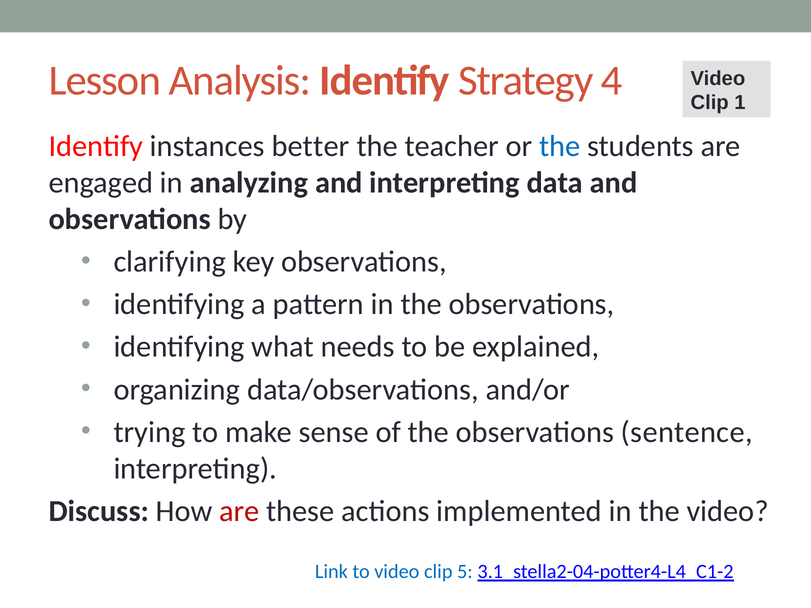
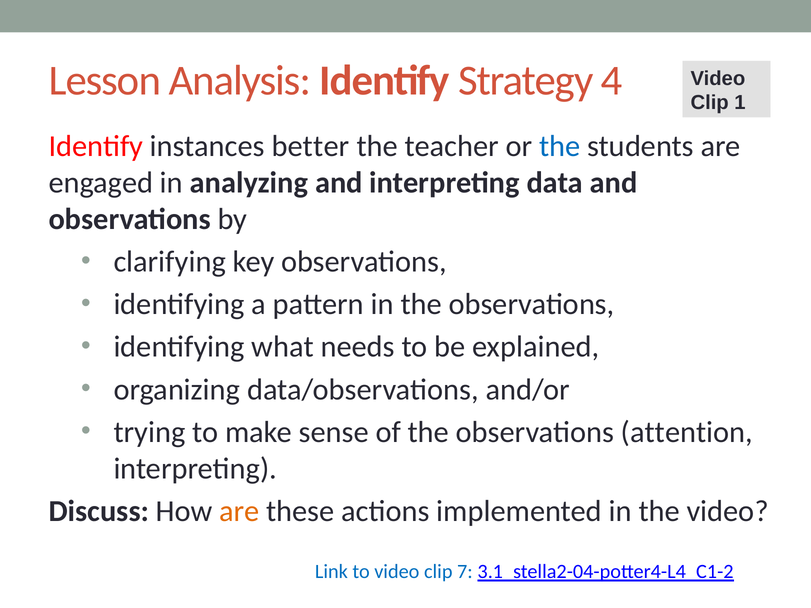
sentence: sentence -> attention
are at (239, 511) colour: red -> orange
5: 5 -> 7
